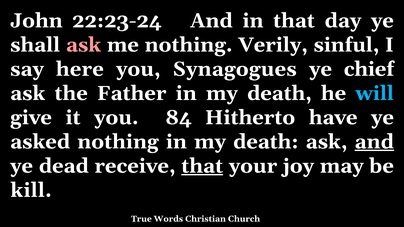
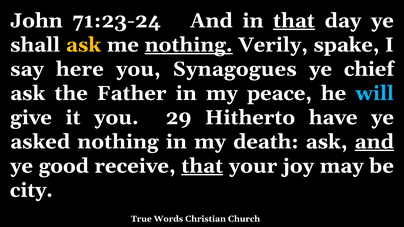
22:23-24: 22:23-24 -> 71:23-24
that at (294, 21) underline: none -> present
ask at (83, 45) colour: pink -> yellow
nothing at (189, 45) underline: none -> present
sinful: sinful -> spake
Father in my death: death -> peace
84: 84 -> 29
dead: dead -> good
kill: kill -> city
